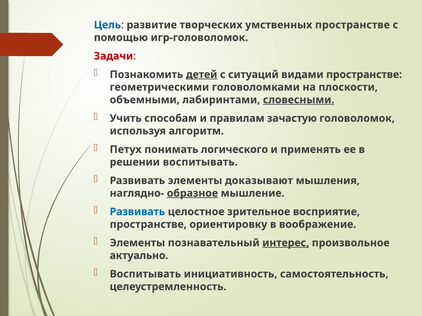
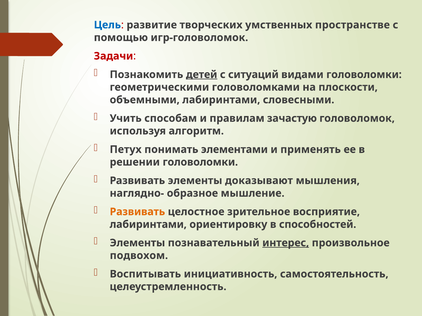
видами пространстве: пространстве -> головоломки
словесными underline: present -> none
логического: логического -> элементами
решении воспитывать: воспитывать -> головоломки
образное underline: present -> none
Развивать at (137, 212) colour: blue -> orange
пространстве at (148, 225): пространстве -> лабиринтами
воображение: воображение -> способностей
актуально: актуально -> подвохом
